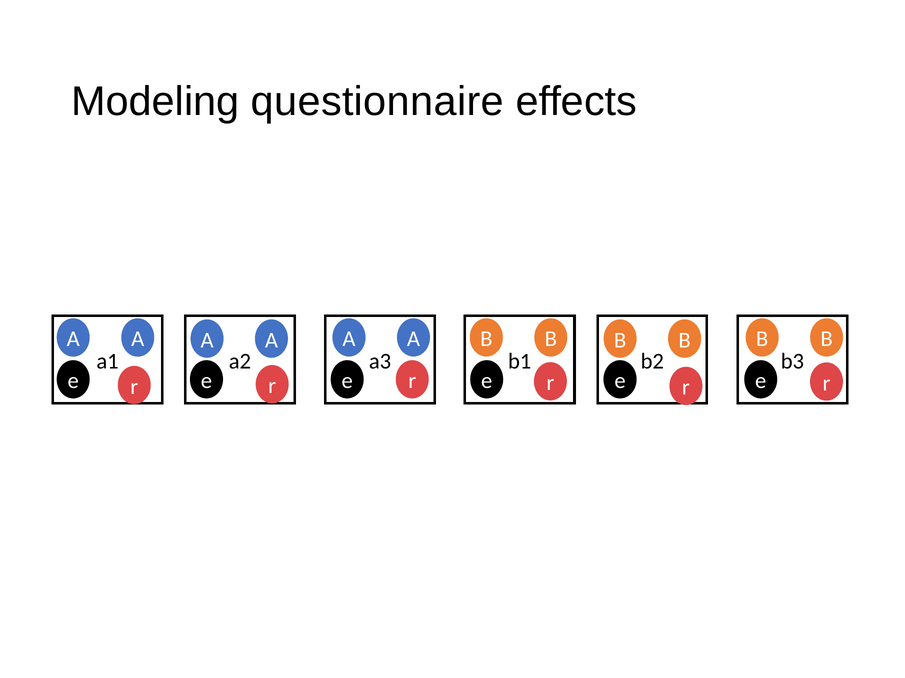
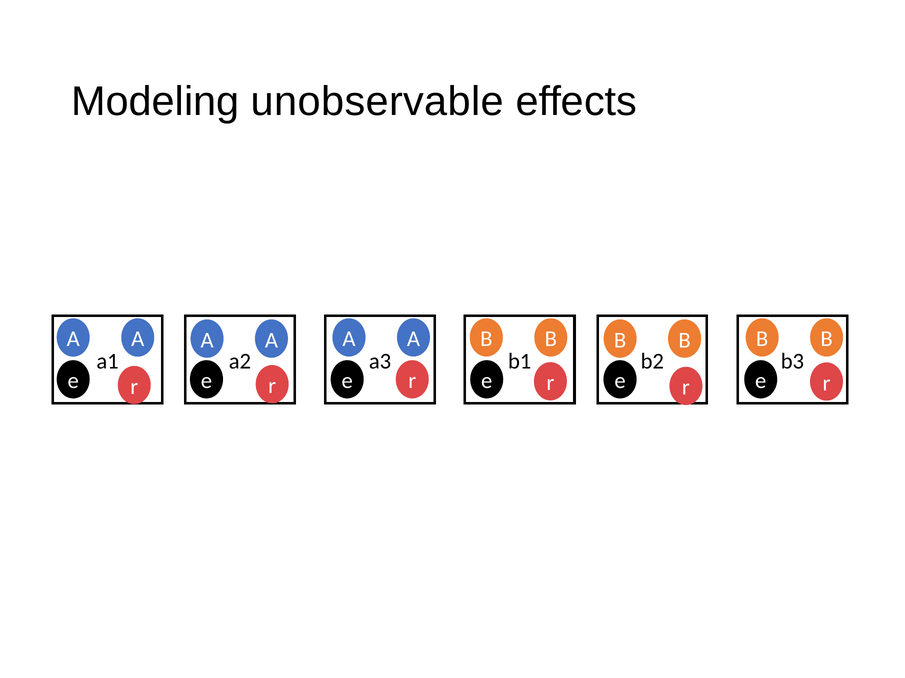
questionnaire: questionnaire -> unobservable
